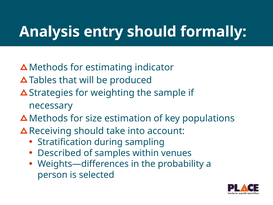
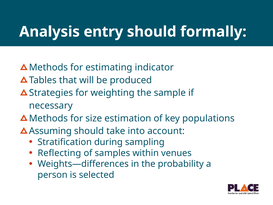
Receiving: Receiving -> Assuming
Described: Described -> Reflecting
